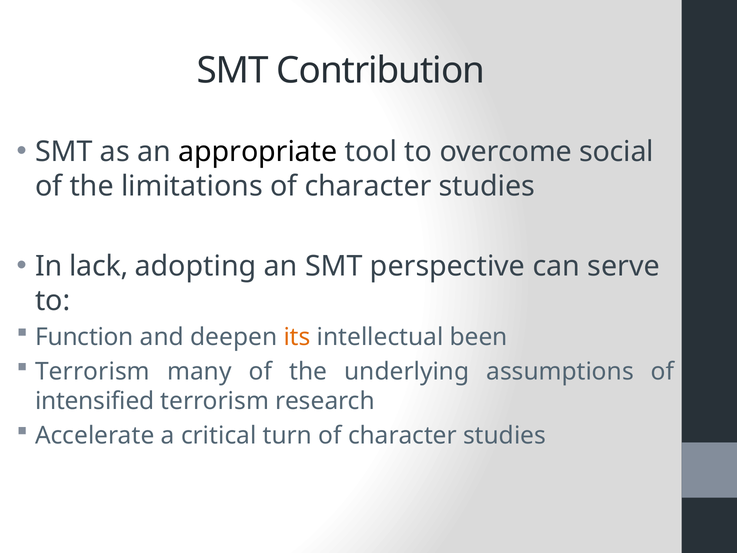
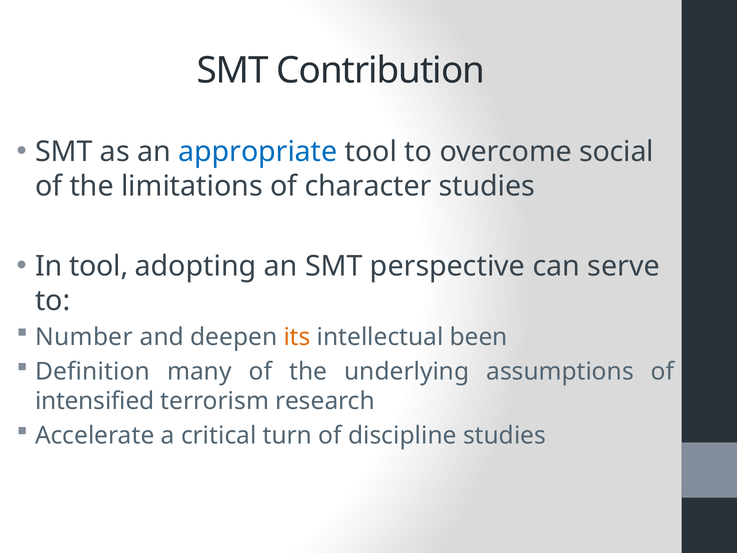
appropriate colour: black -> blue
In lack: lack -> tool
Function: Function -> Number
Terrorism at (92, 372): Terrorism -> Definition
turn of character: character -> discipline
